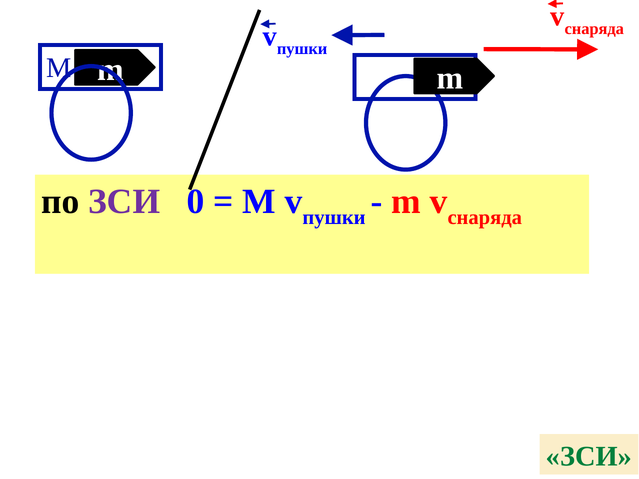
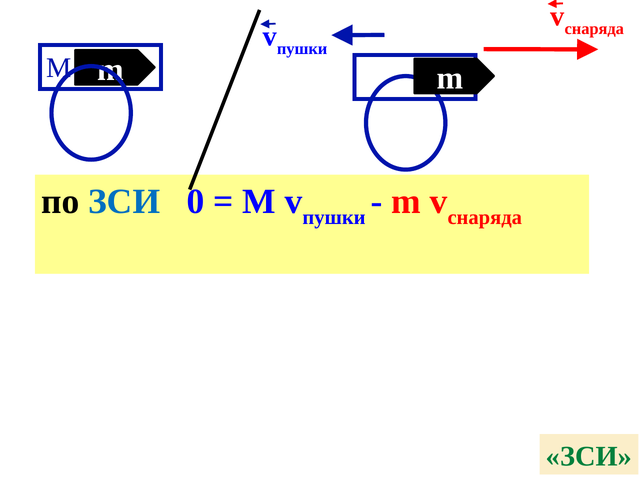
ЗСИ at (124, 202) colour: purple -> blue
